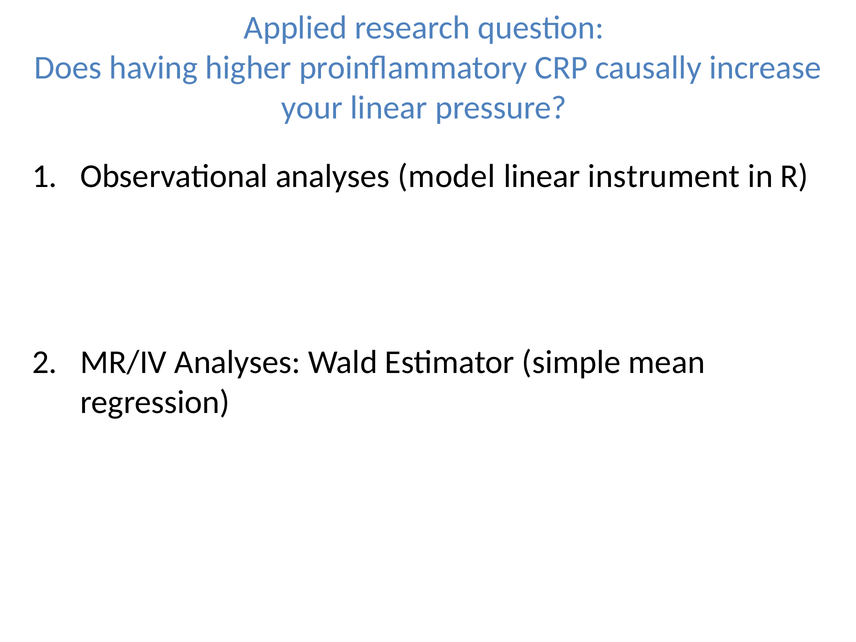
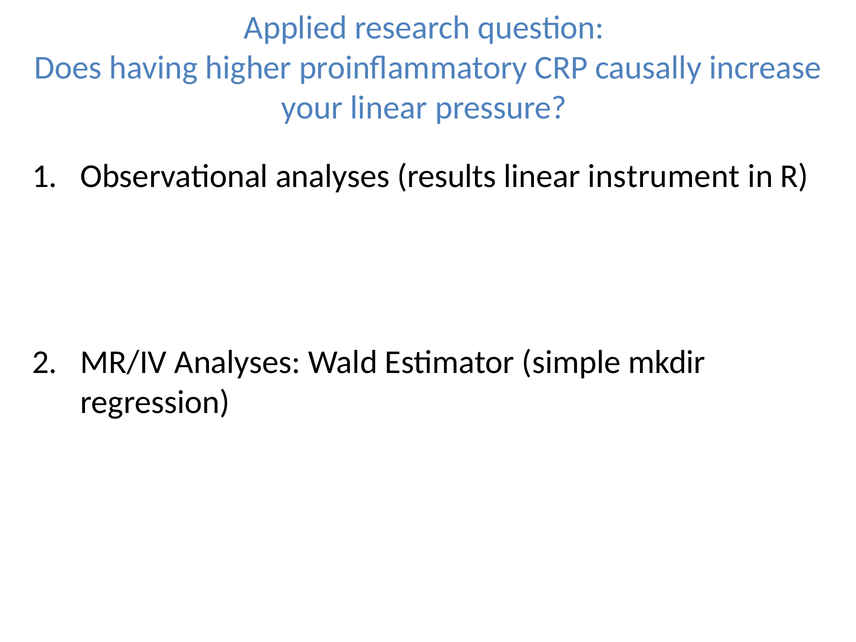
model: model -> results
mean: mean -> mkdir
